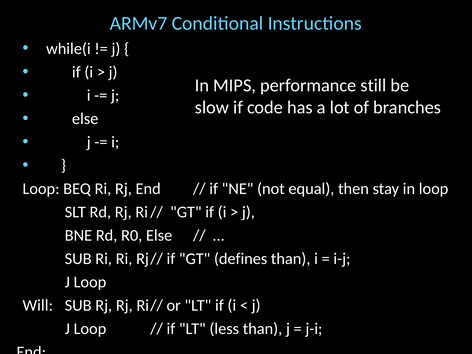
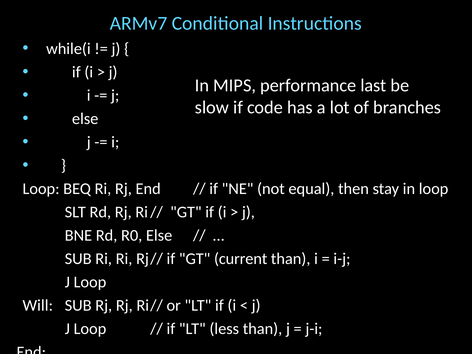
still: still -> last
defines: defines -> current
